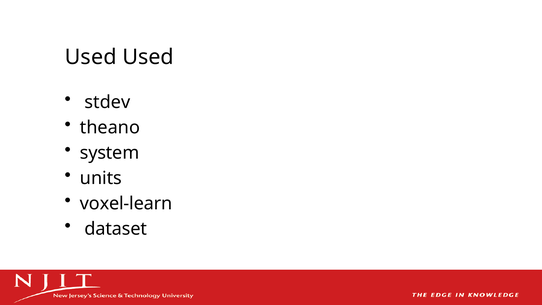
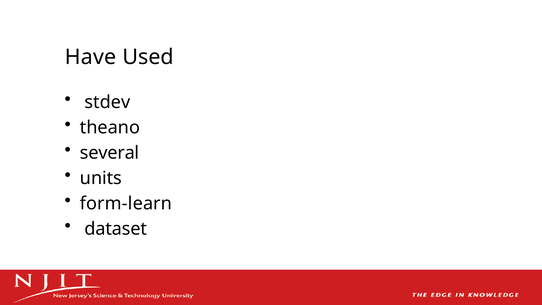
Used at (91, 57): Used -> Have
system: system -> several
voxel-learn: voxel-learn -> form-learn
